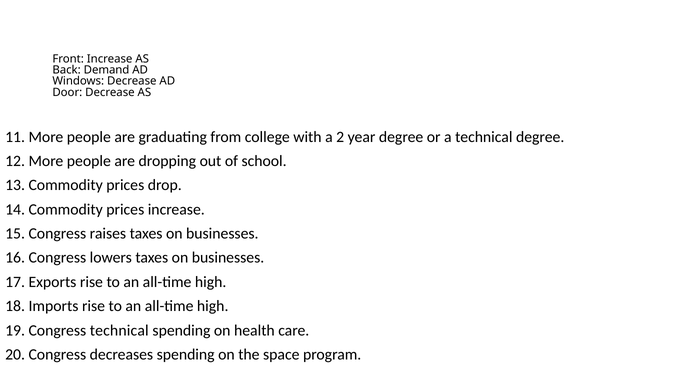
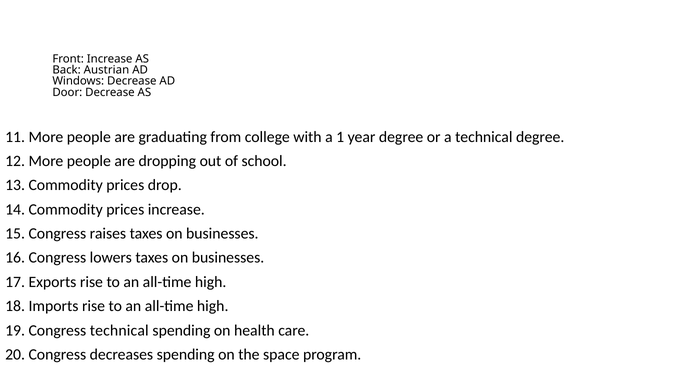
Demand: Demand -> Austrian
2: 2 -> 1
